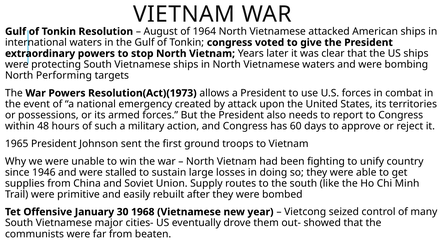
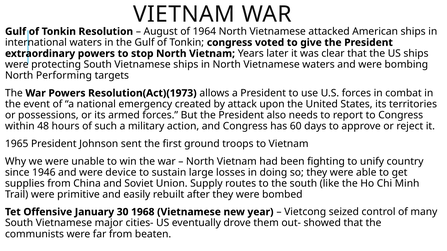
stalled: stalled -> device
